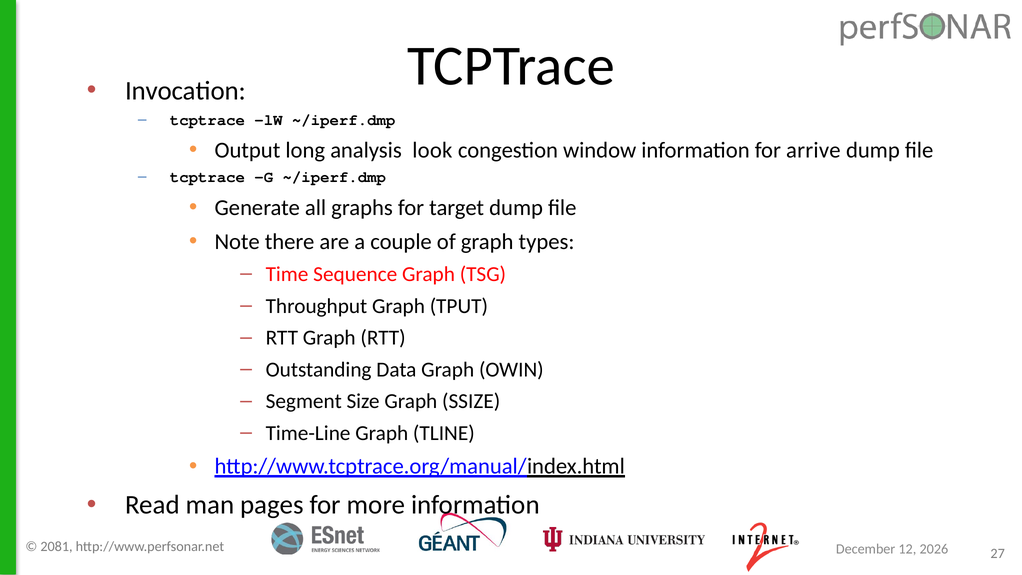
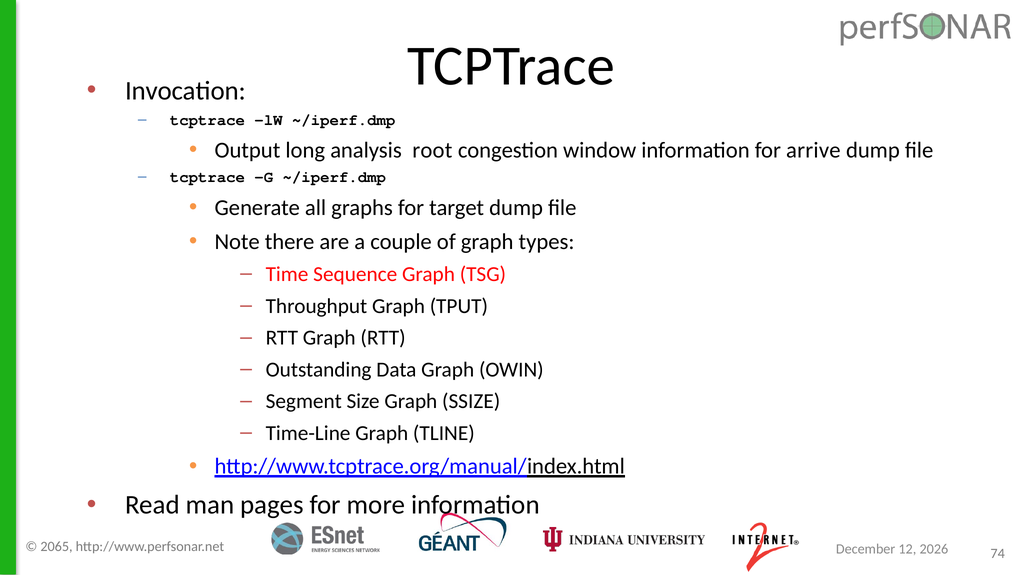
look: look -> root
2081: 2081 -> 2065
27: 27 -> 74
